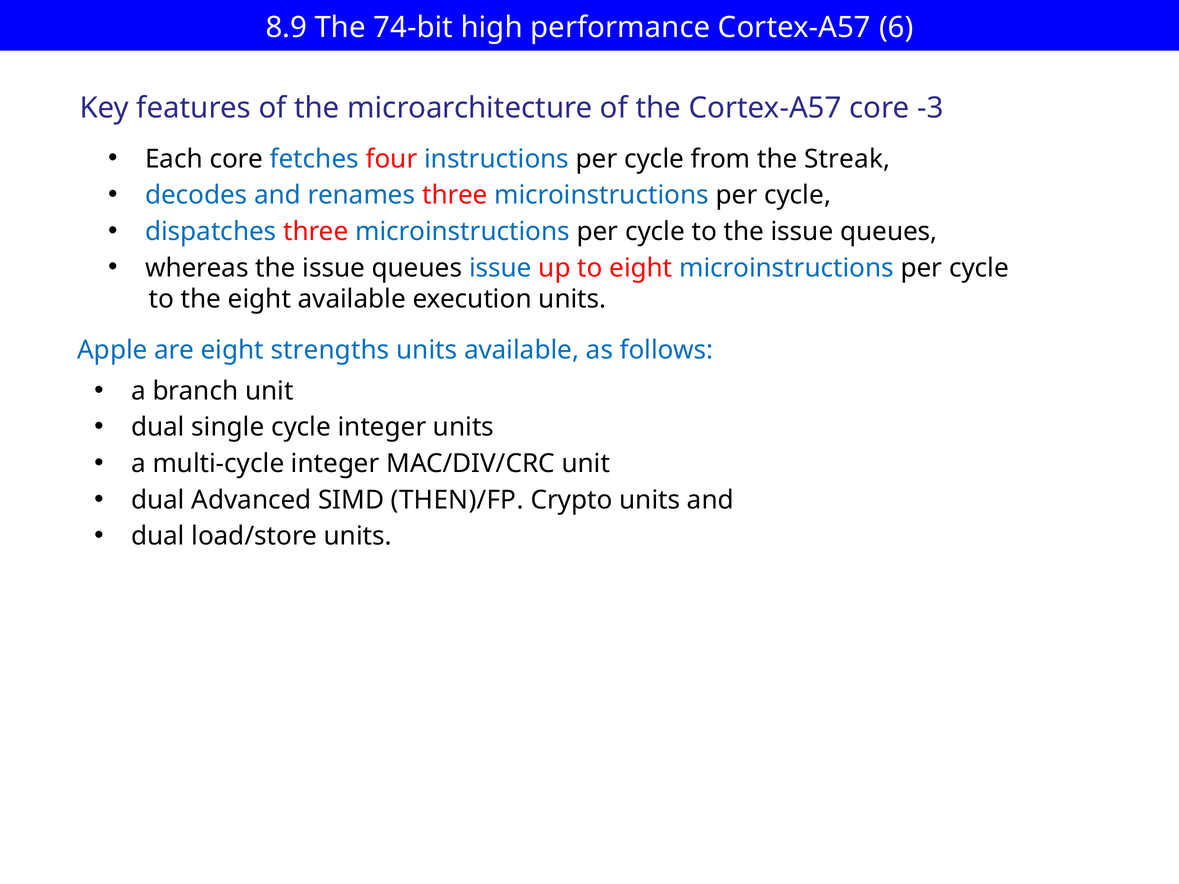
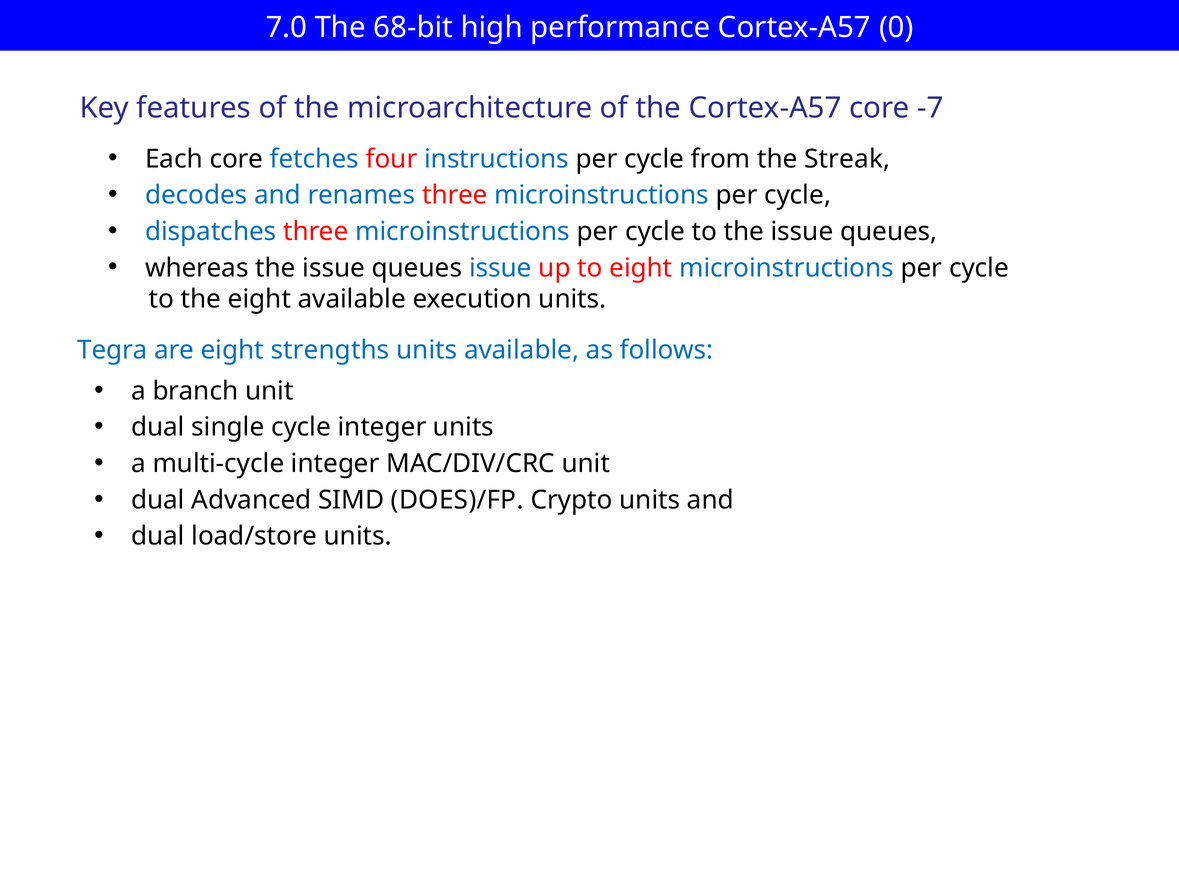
8.9: 8.9 -> 7.0
74-bit: 74-bit -> 68-bit
6: 6 -> 0
-3: -3 -> -7
Apple: Apple -> Tegra
THEN)/FP: THEN)/FP -> DOES)/FP
